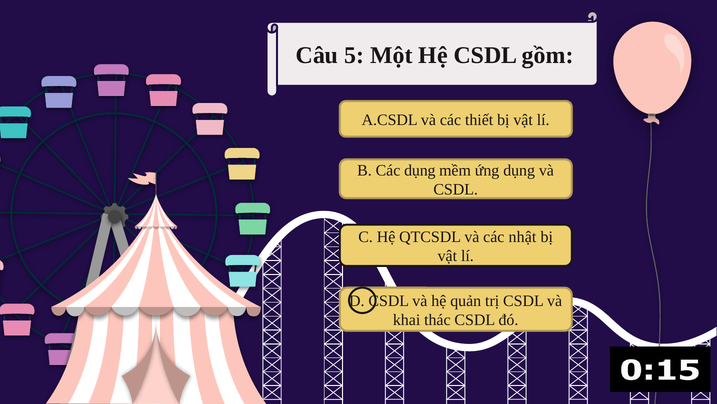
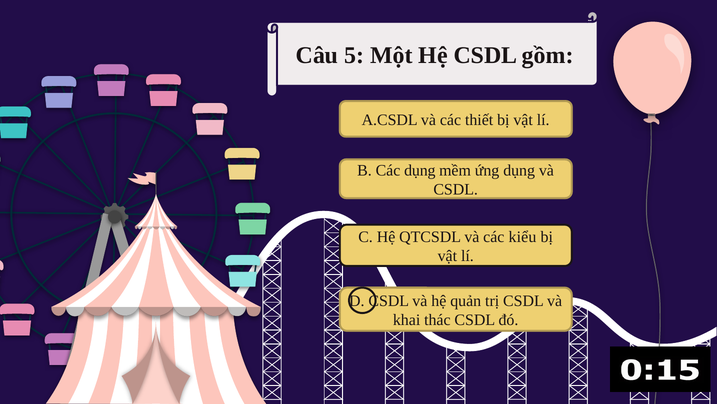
nhật: nhật -> kiểu
